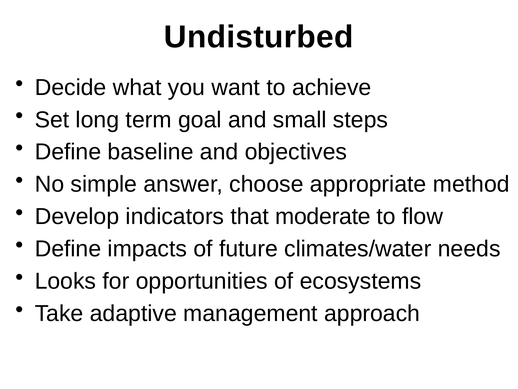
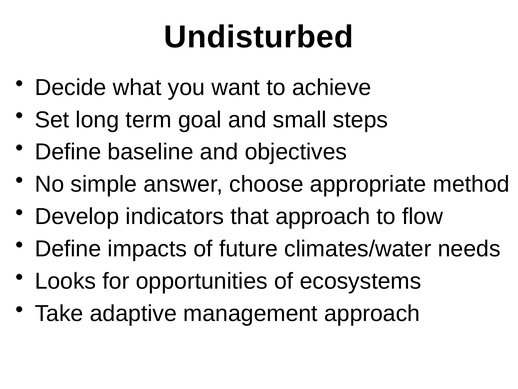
that moderate: moderate -> approach
